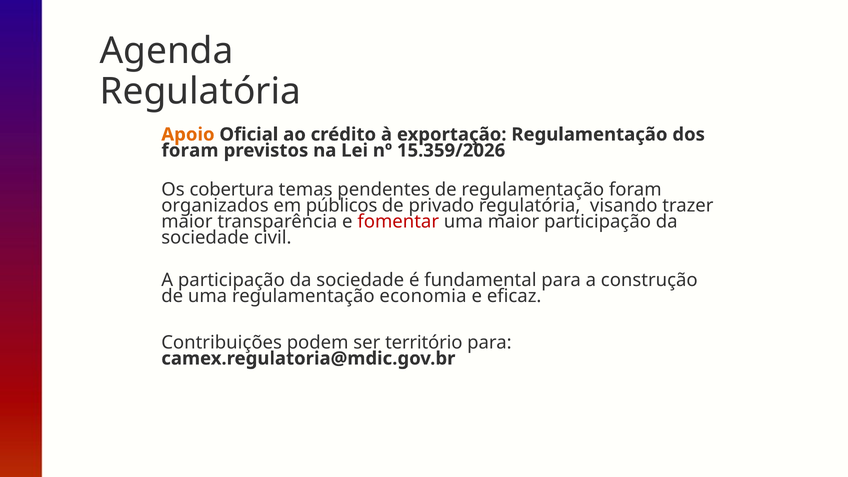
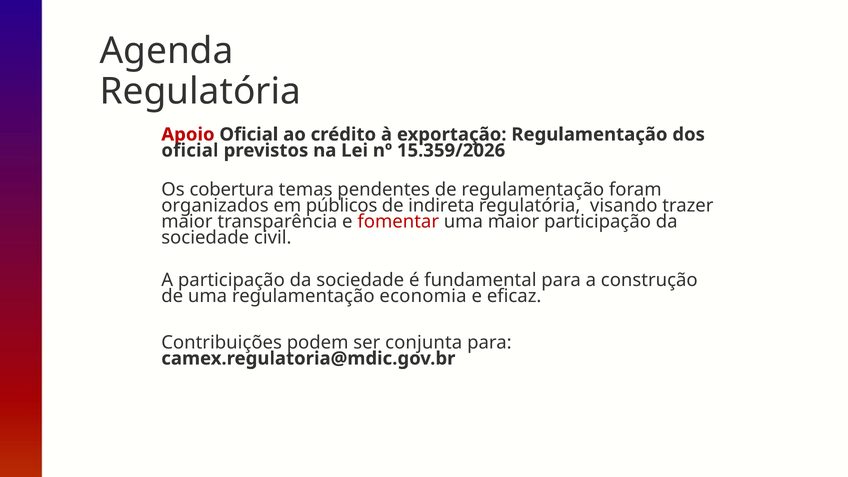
Apoio colour: orange -> red
foram at (190, 150): foram -> oficial
privado: privado -> indireta
território: território -> conjunta
